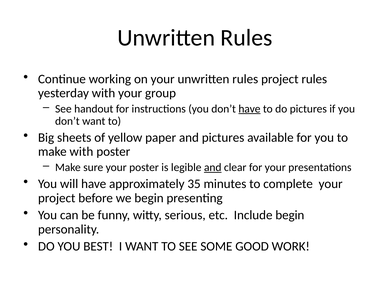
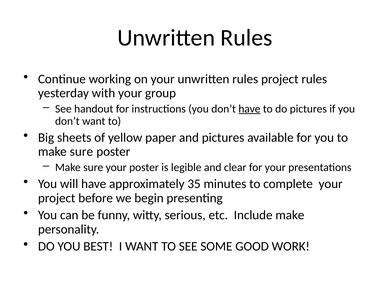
with at (81, 151): with -> sure
and at (213, 167) underline: present -> none
Include begin: begin -> make
